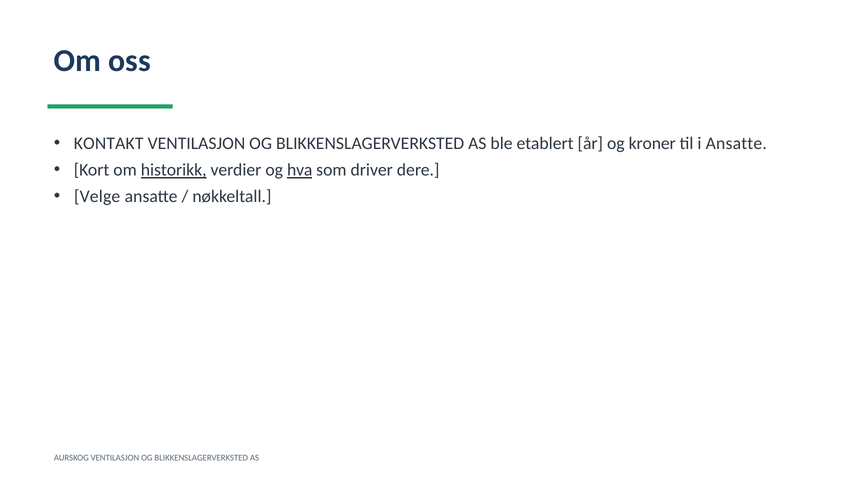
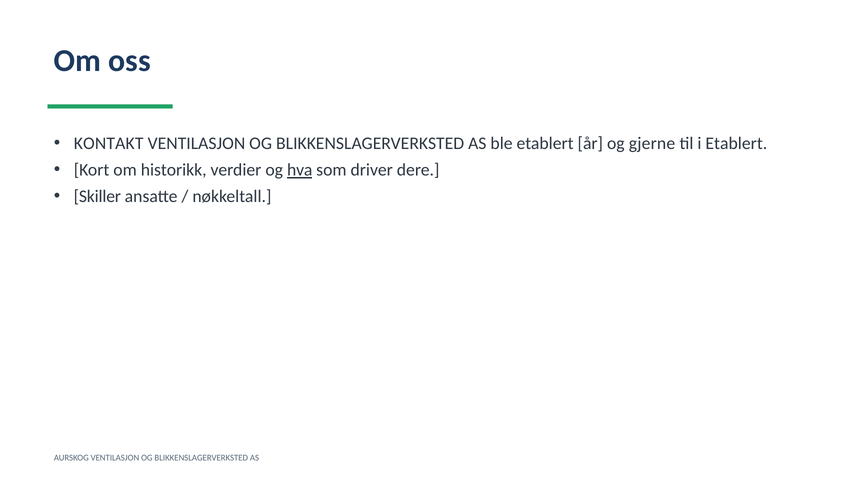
kroner: kroner -> gjerne
i Ansatte: Ansatte -> Etablert
historikk underline: present -> none
Velge: Velge -> Skiller
